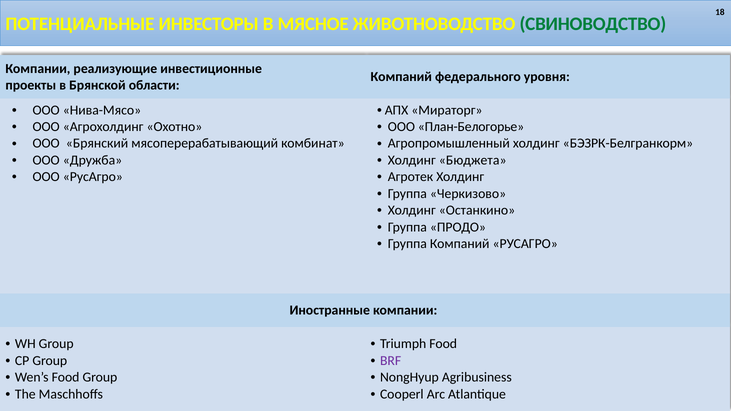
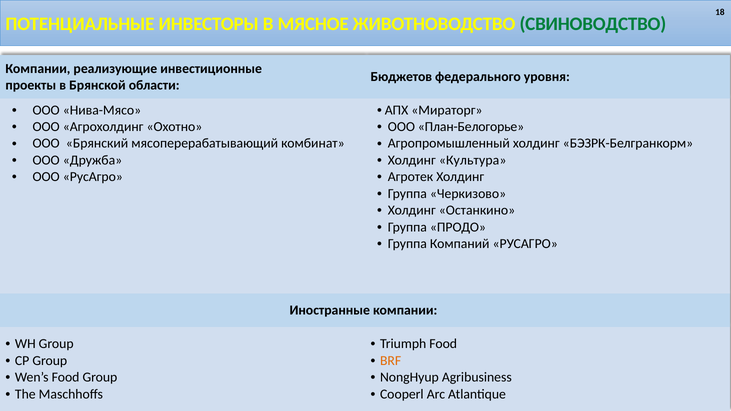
Компаний at (401, 77): Компаний -> Бюджетов
Бюджета: Бюджета -> Культура
BRF colour: purple -> orange
